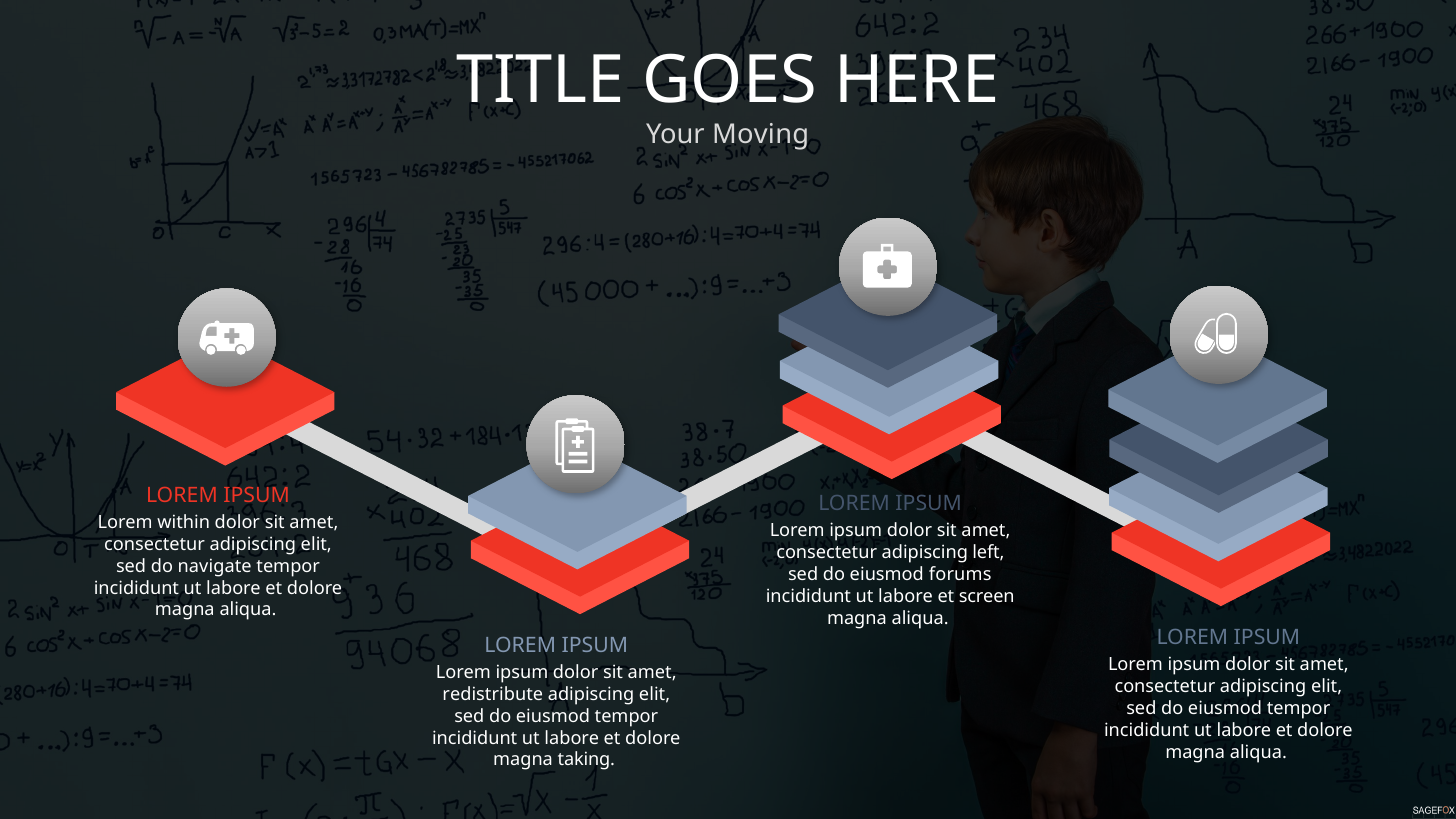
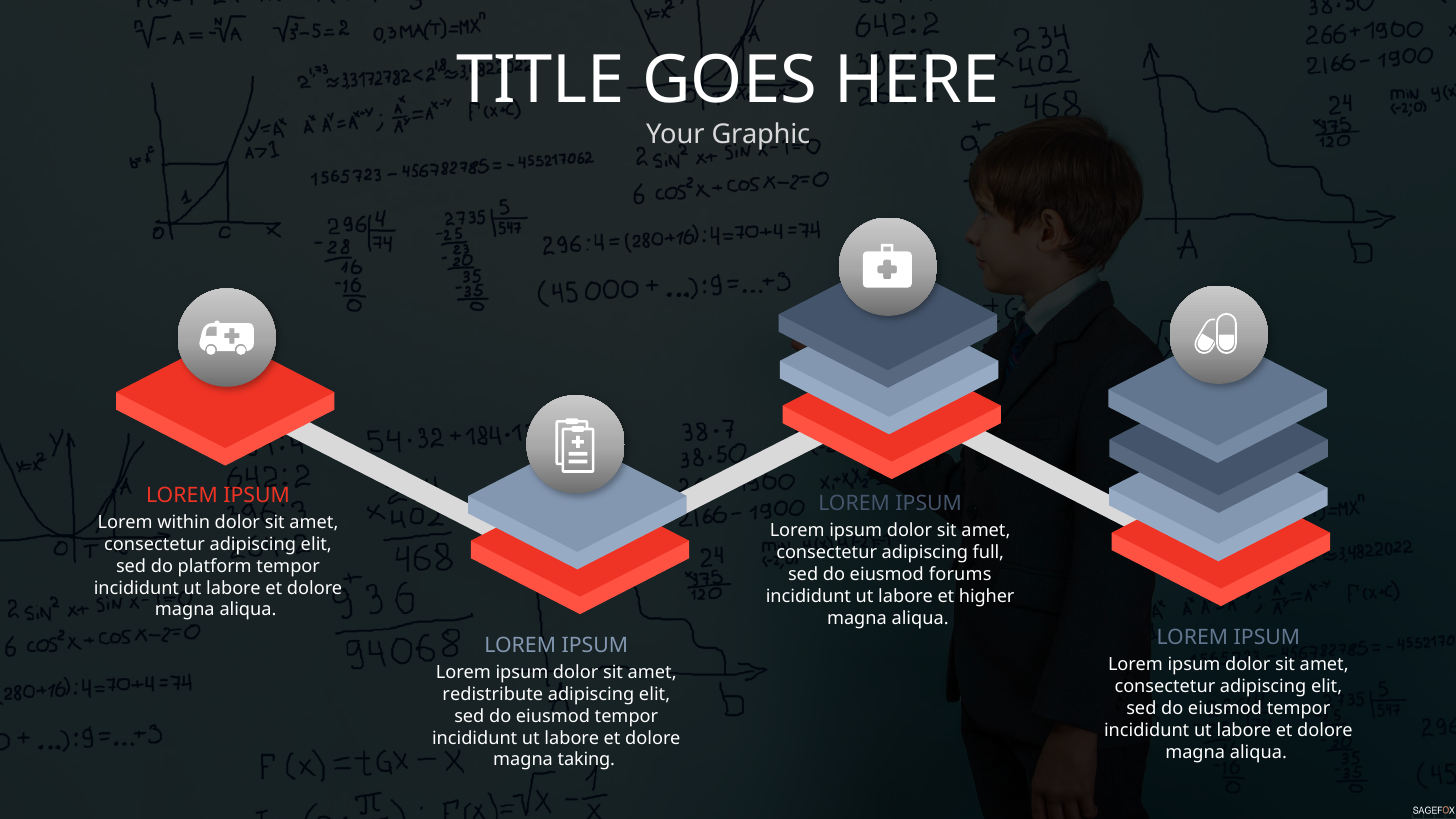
Moving: Moving -> Graphic
left: left -> full
navigate: navigate -> platform
screen: screen -> higher
